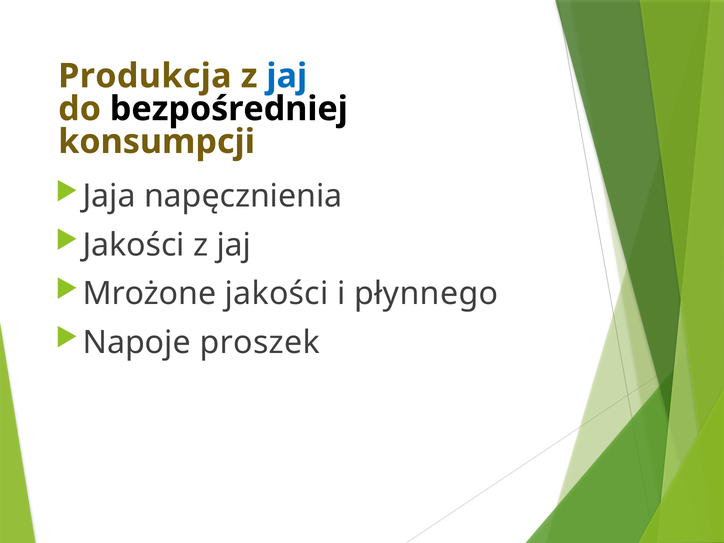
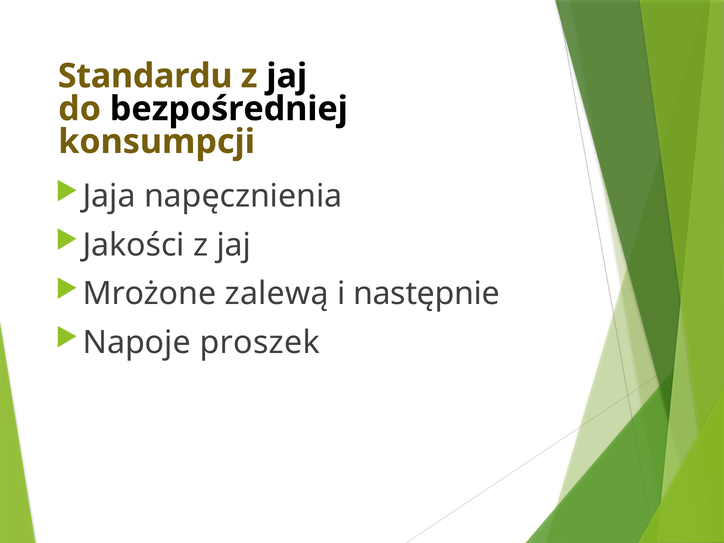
Produkcja: Produkcja -> Standardu
jaj at (287, 76) colour: blue -> black
Mrożone jakości: jakości -> zalewą
płynnego: płynnego -> następnie
